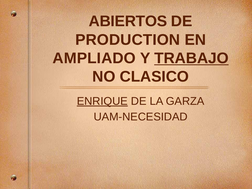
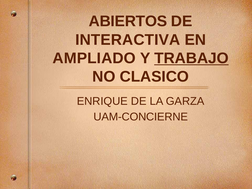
PRODUCTION: PRODUCTION -> INTERACTIVA
ENRIQUE underline: present -> none
UAM-NECESIDAD: UAM-NECESIDAD -> UAM-CONCIERNE
